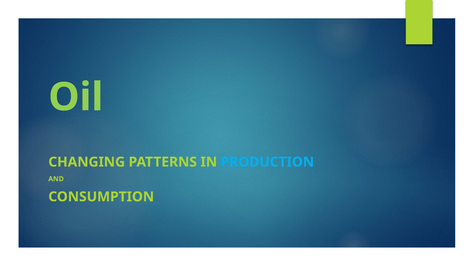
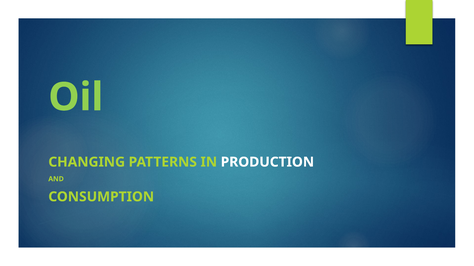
PRODUCTION colour: light blue -> white
